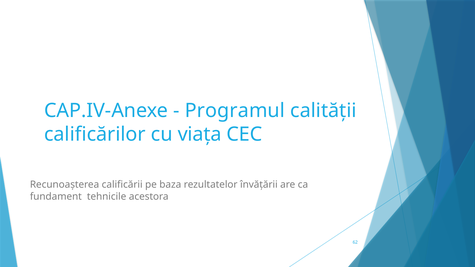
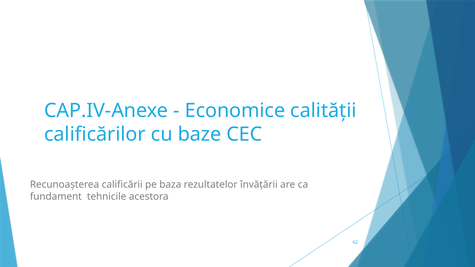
Programul: Programul -> Economice
viața: viața -> baze
